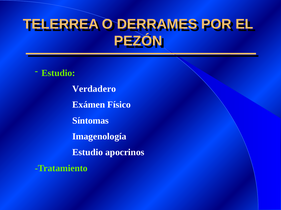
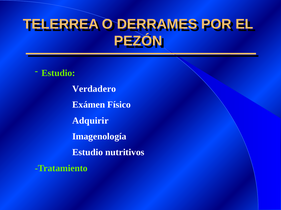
Síntomas: Síntomas -> Adquirir
apocrinos: apocrinos -> nutritivos
